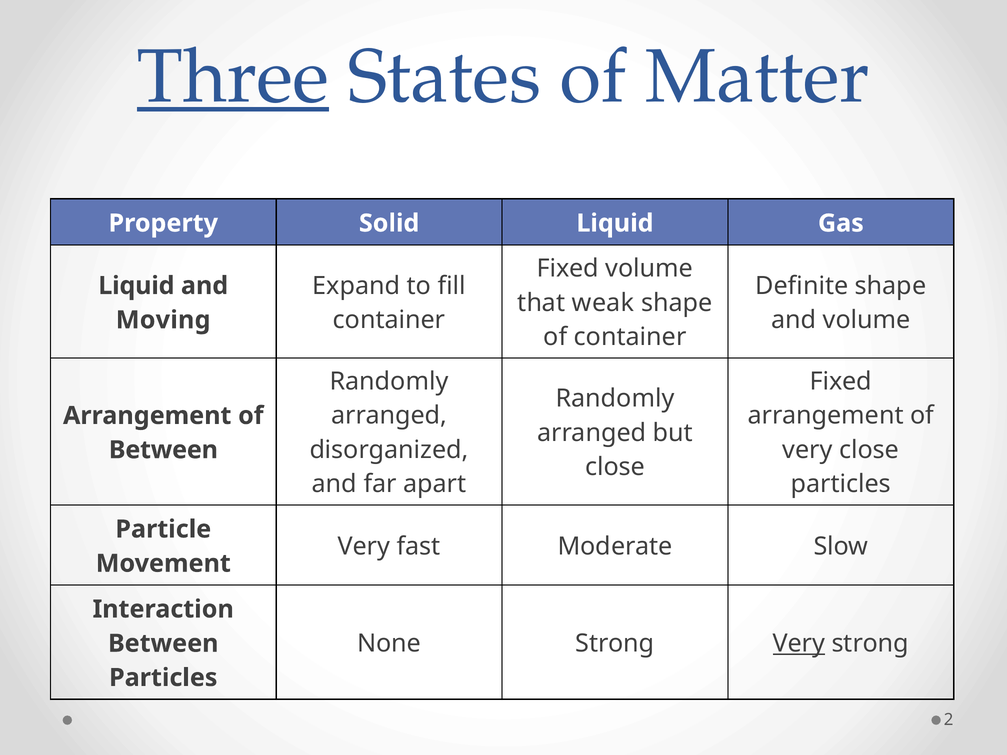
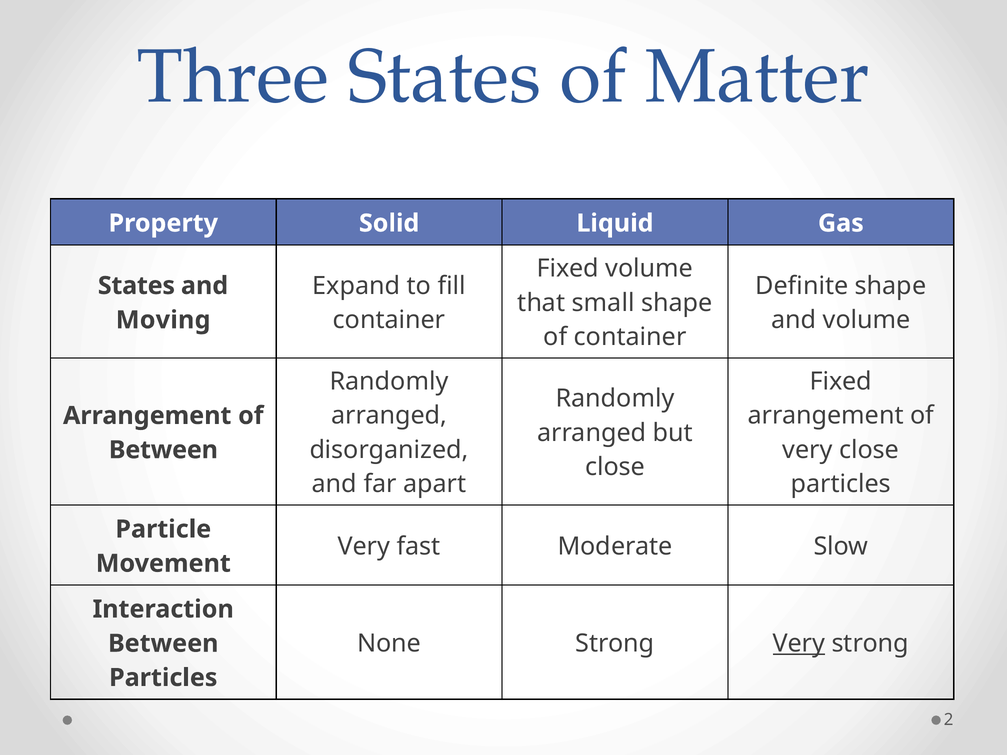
Three underline: present -> none
Liquid at (136, 286): Liquid -> States
weak: weak -> small
